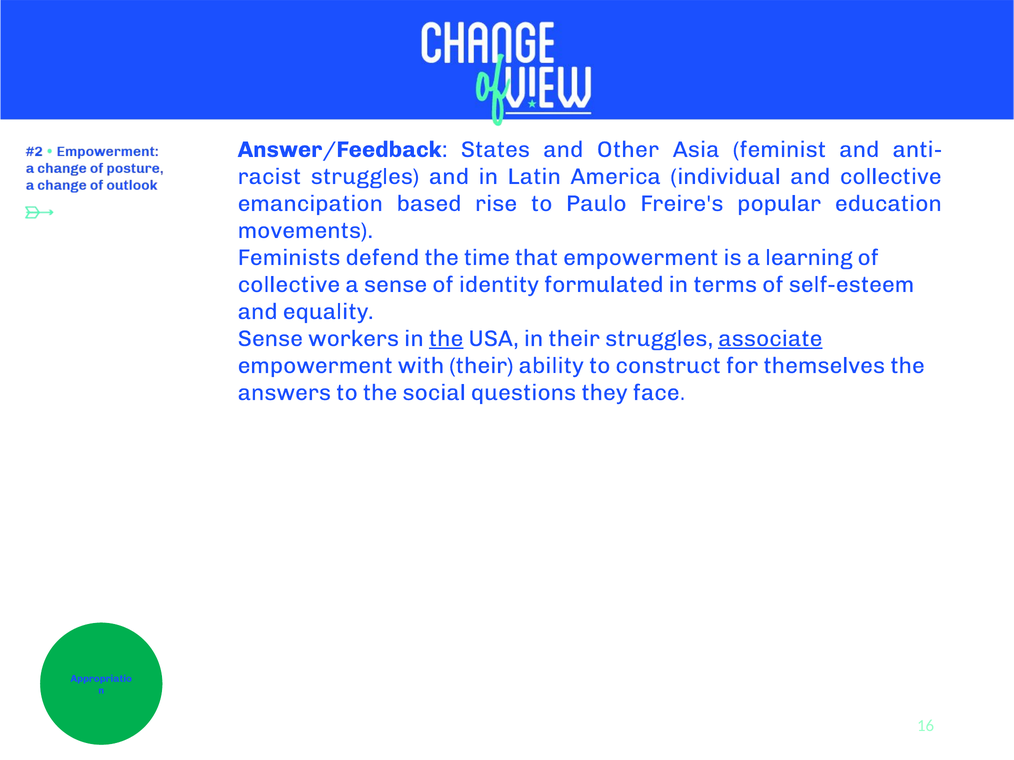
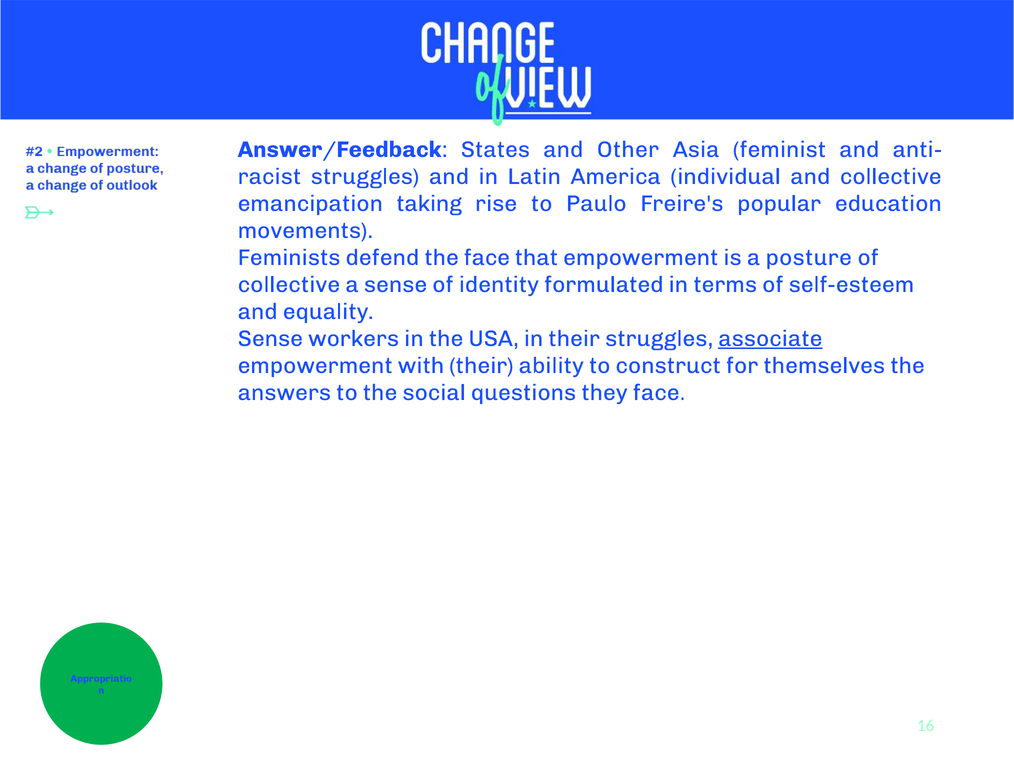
based: based -> taking
the time: time -> face
learning: learning -> posture
the at (446, 339) underline: present -> none
